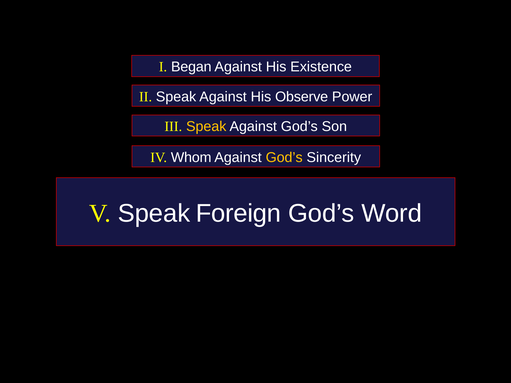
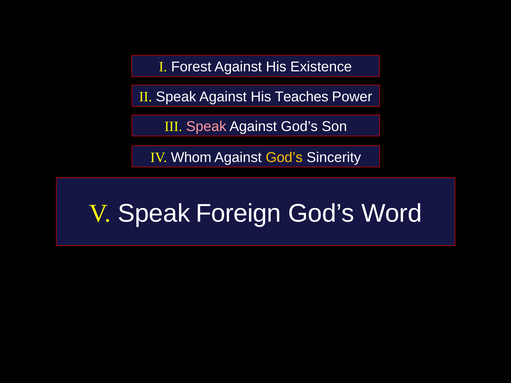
Began: Began -> Forest
Observe: Observe -> Teaches
Speak at (206, 127) colour: yellow -> pink
